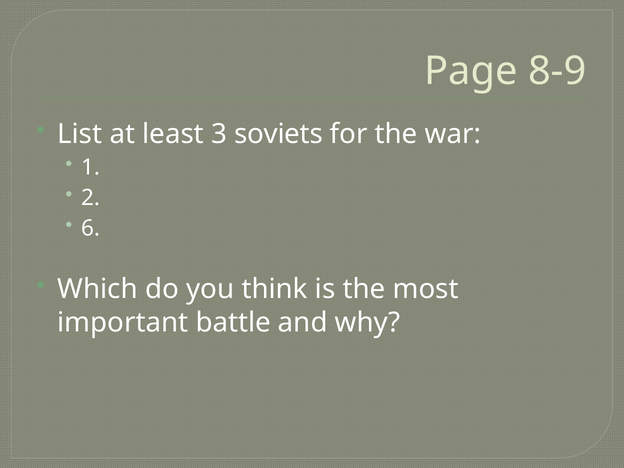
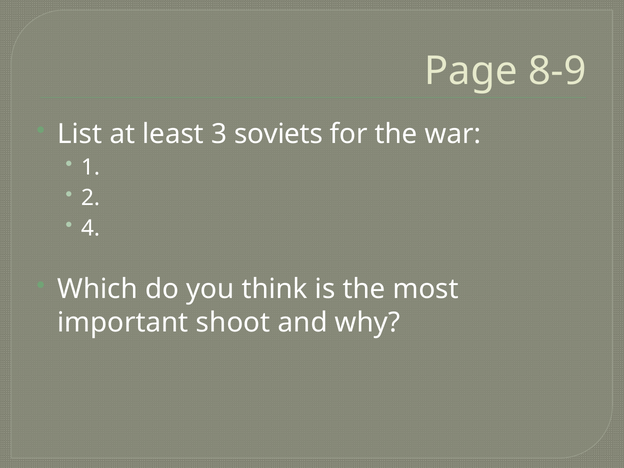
6: 6 -> 4
battle: battle -> shoot
